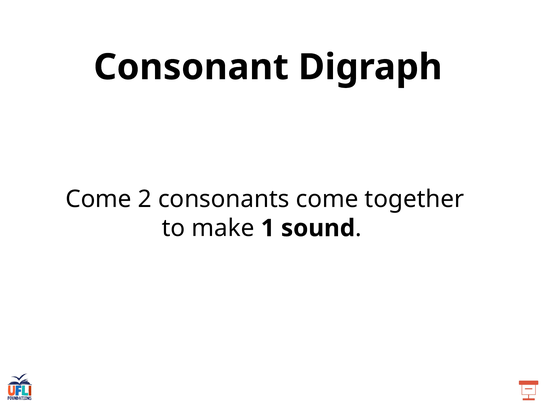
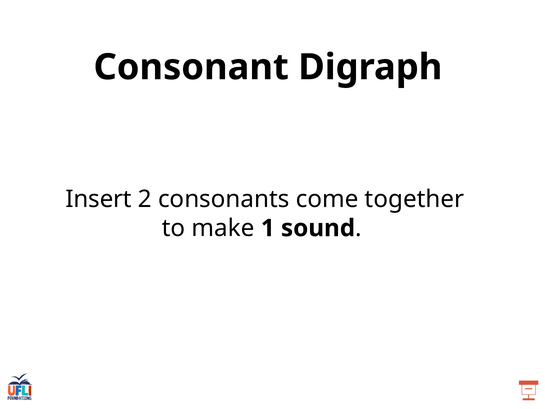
Come at (99, 199): Come -> Insert
